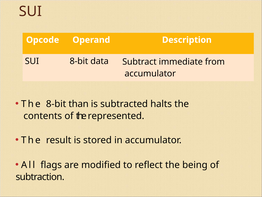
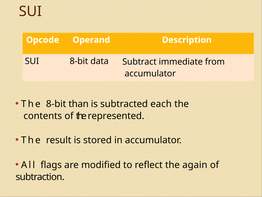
halts: halts -> each
being: being -> again
